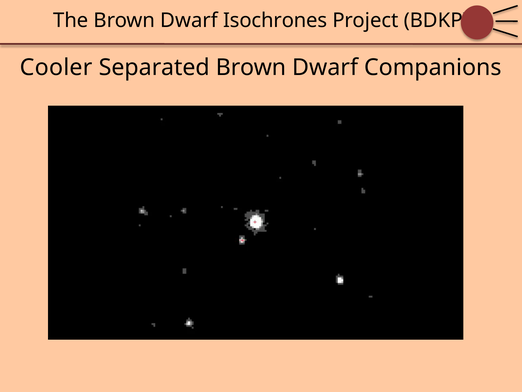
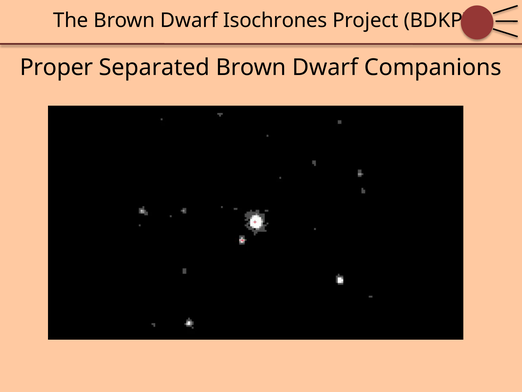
Cooler: Cooler -> Proper
